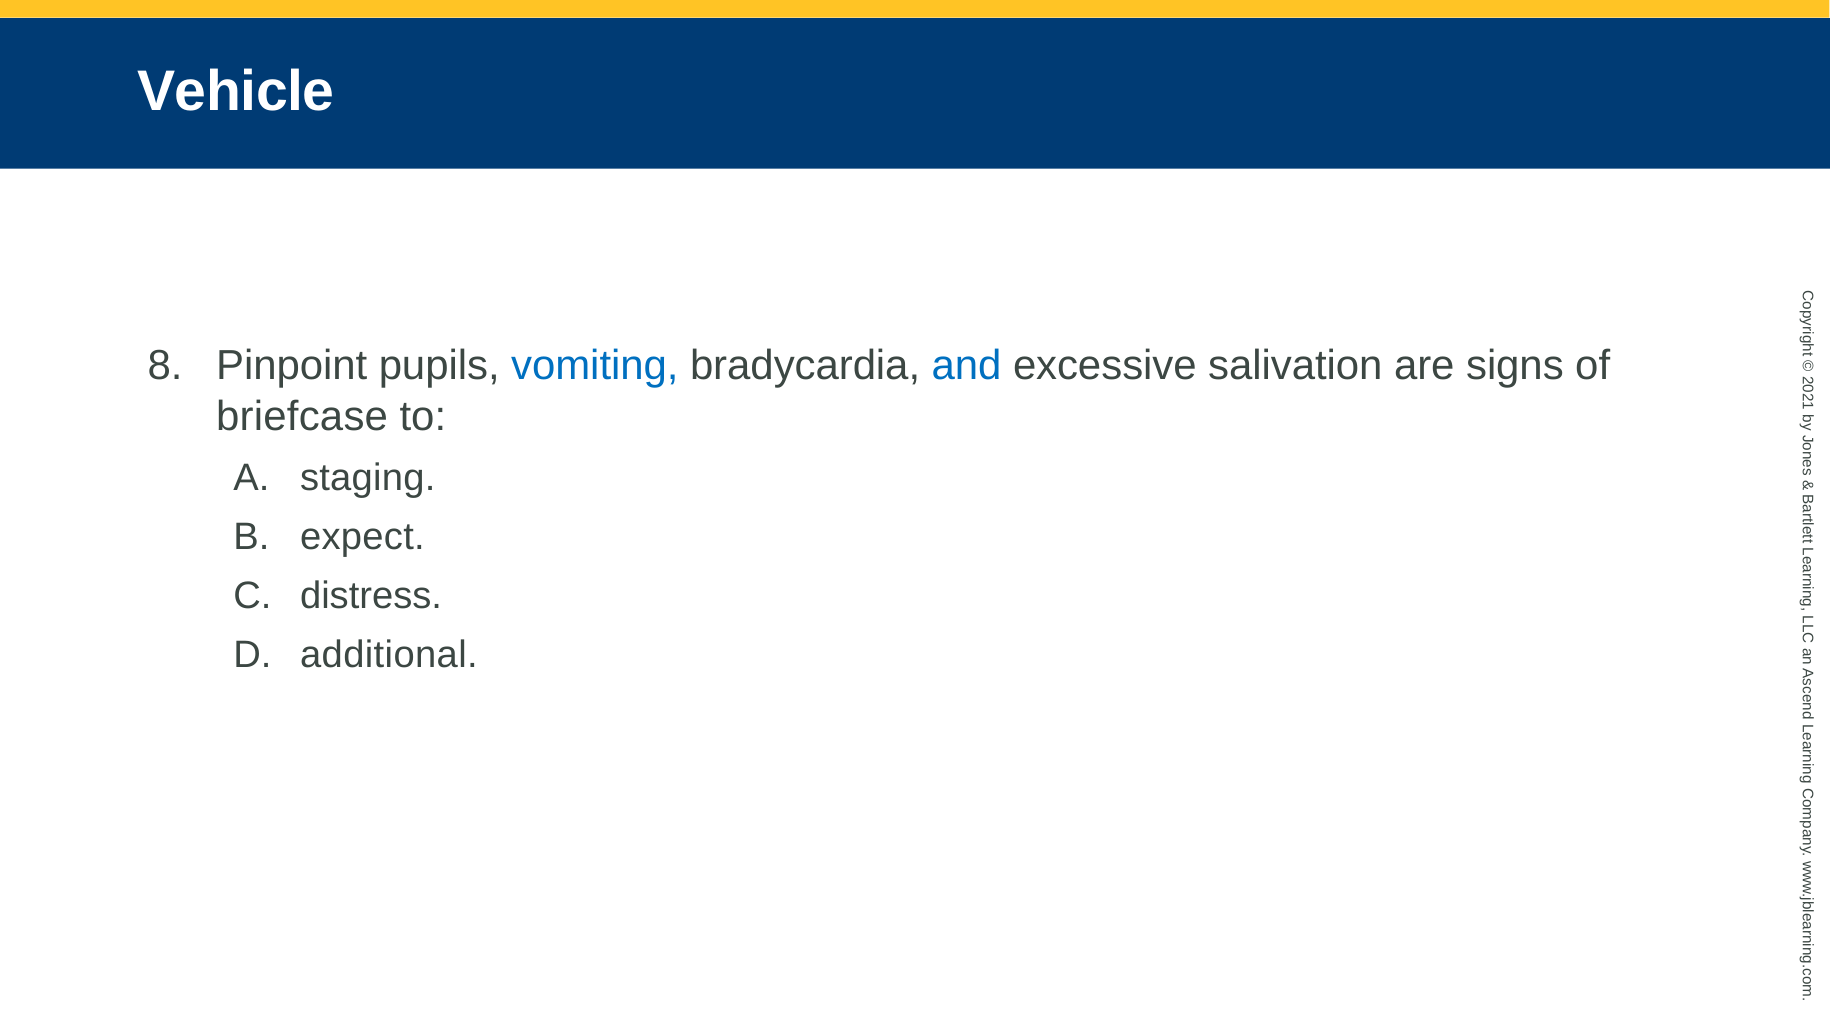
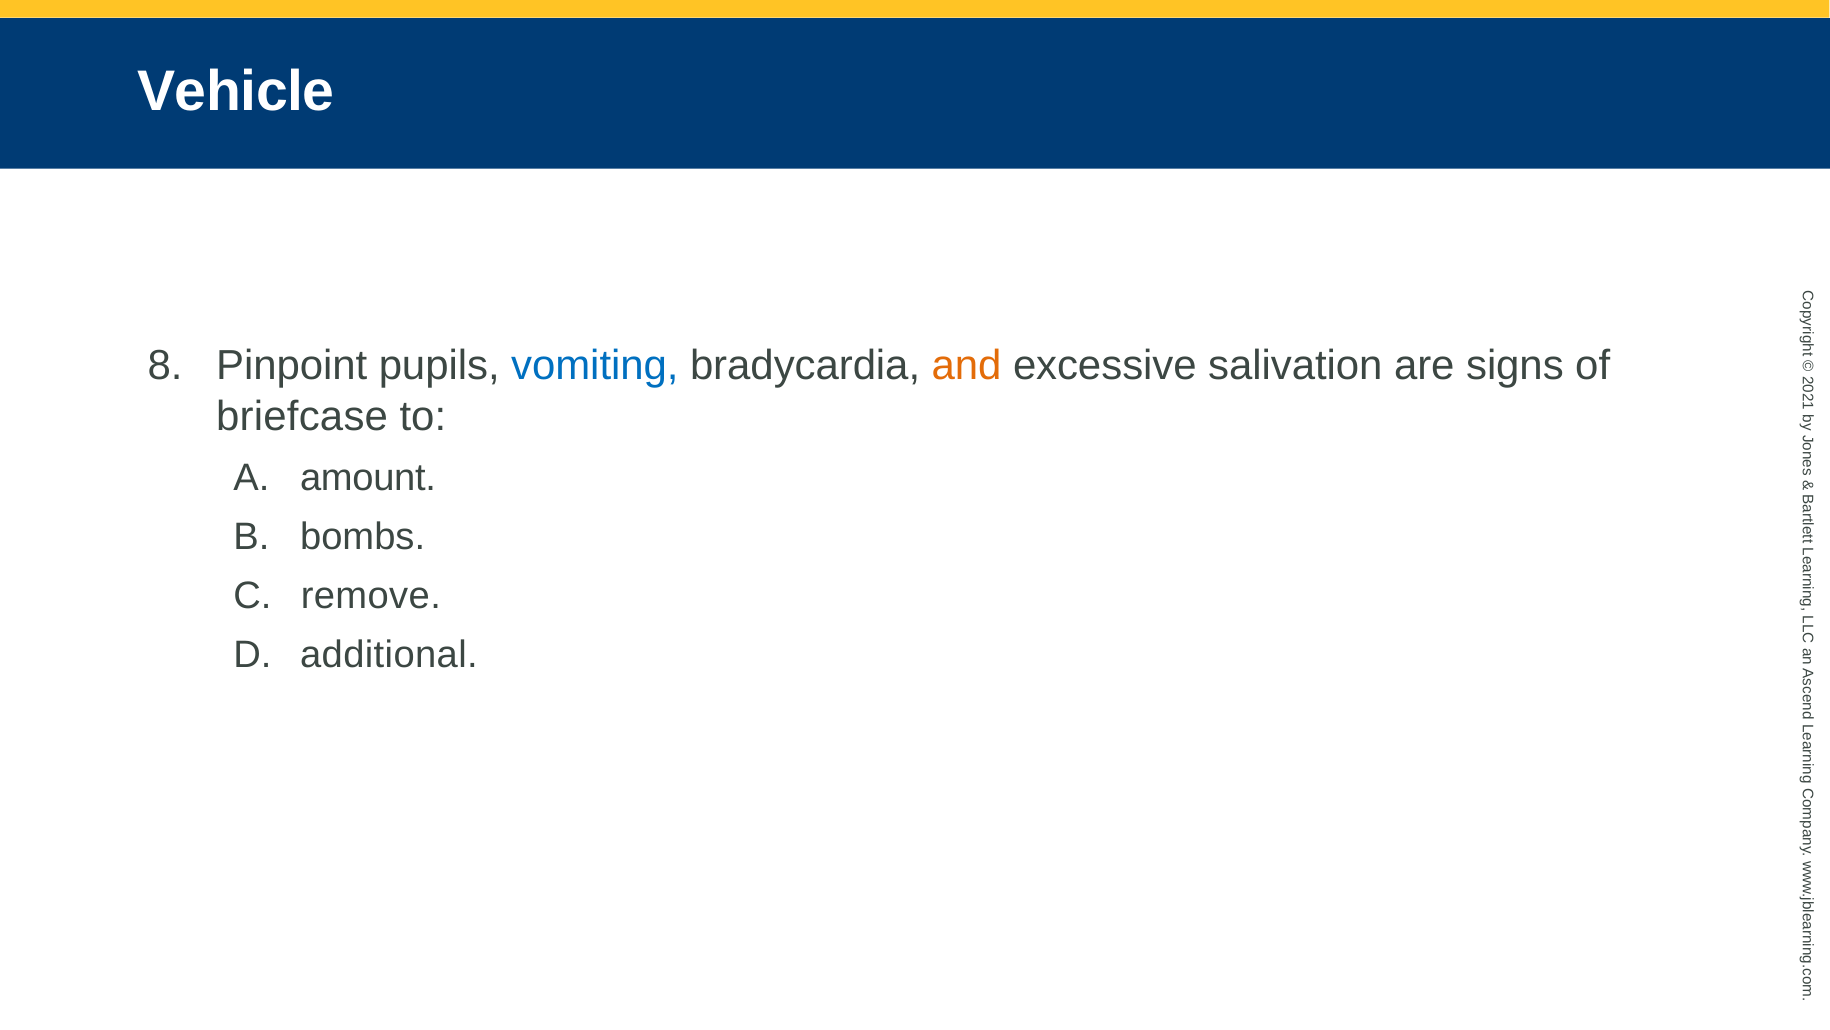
and colour: blue -> orange
staging: staging -> amount
expect: expect -> bombs
distress: distress -> remove
